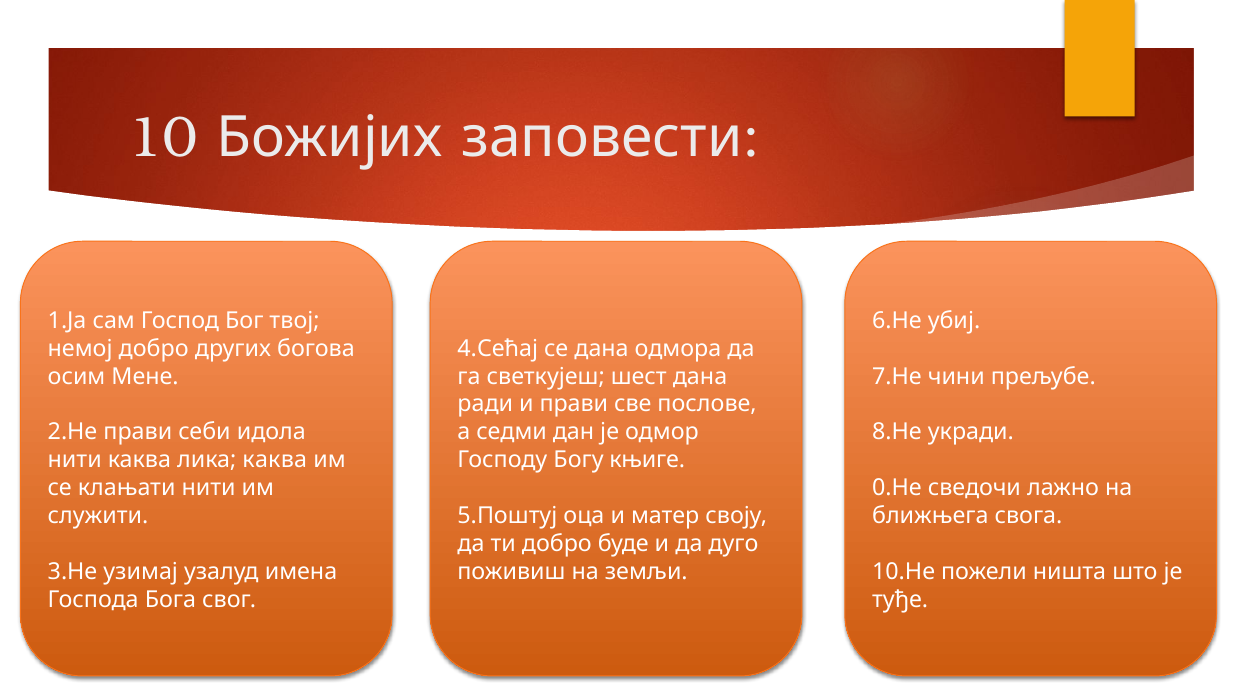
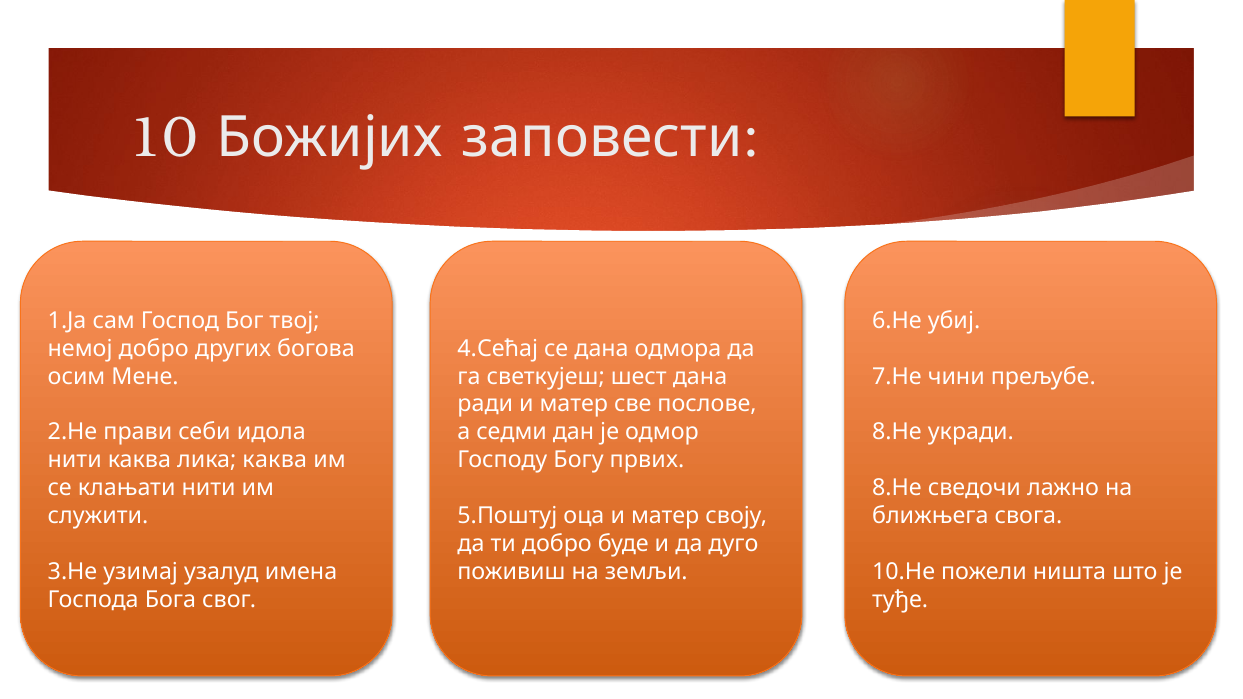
ради и прави: прави -> матер
књиге: књиге -> првих
0.Не at (897, 488): 0.Не -> 8.Не
